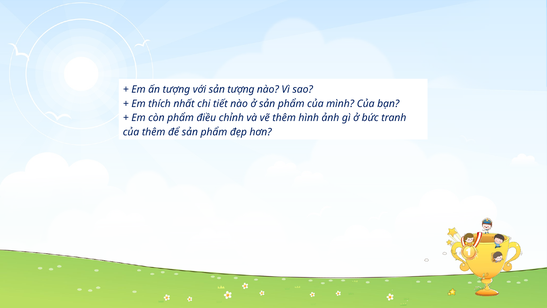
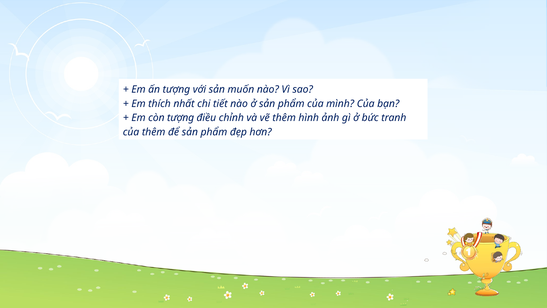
sản tượng: tượng -> muốn
còn phẩm: phẩm -> tượng
